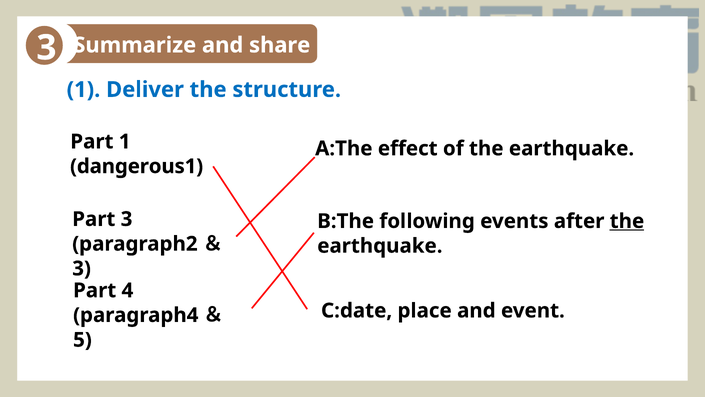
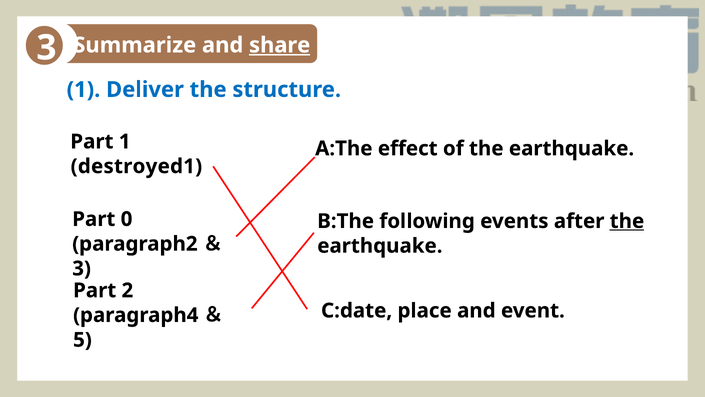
share underline: none -> present
dangerous1: dangerous1 -> destroyed1
Part 3: 3 -> 0
4: 4 -> 2
